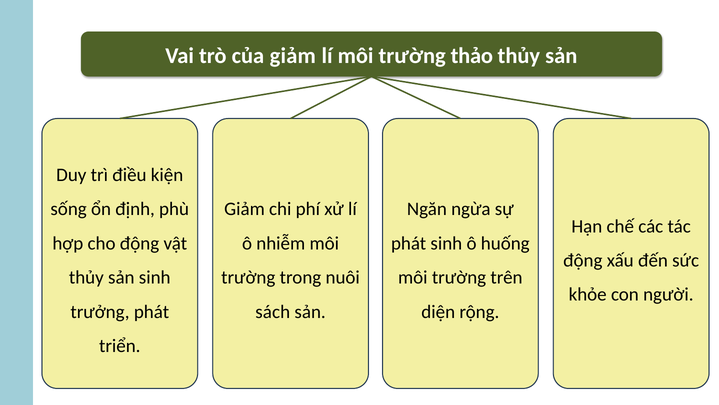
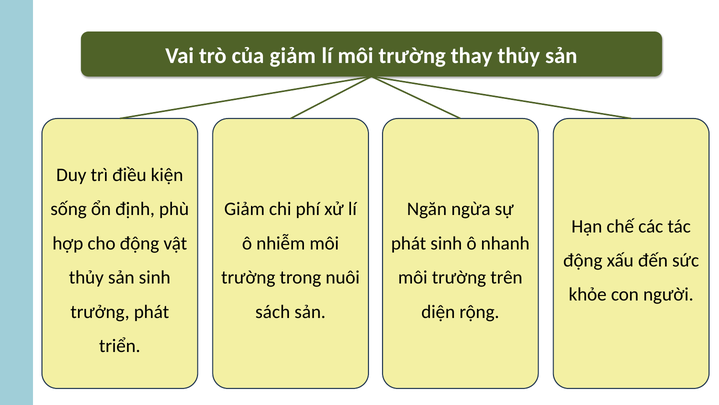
thảo: thảo -> thay
huống: huống -> nhanh
